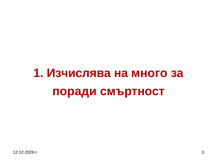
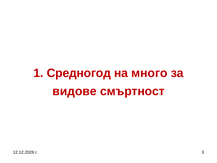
Изчислява: Изчислява -> Средногод
поради: поради -> видове
